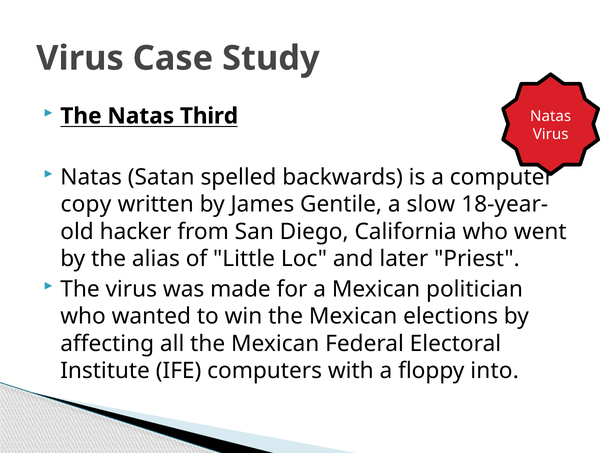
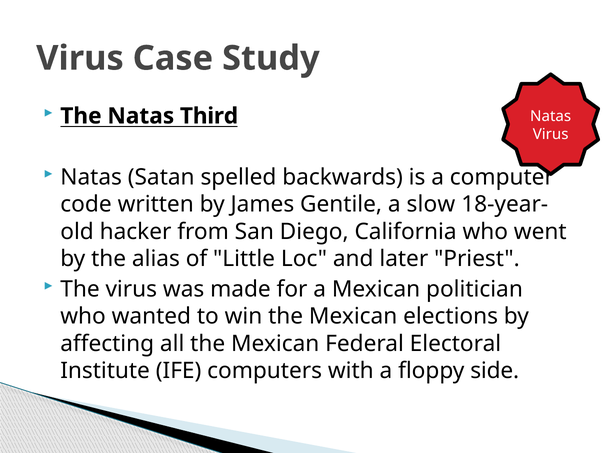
copy: copy -> code
into: into -> side
